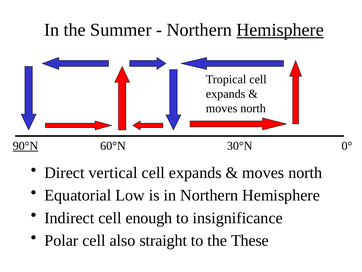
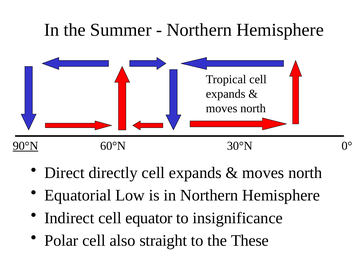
Hemisphere at (280, 30) underline: present -> none
vertical: vertical -> directly
enough: enough -> equator
